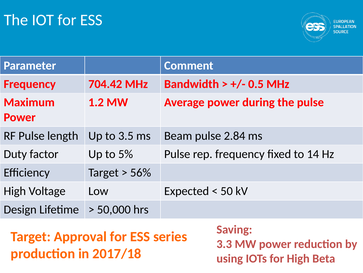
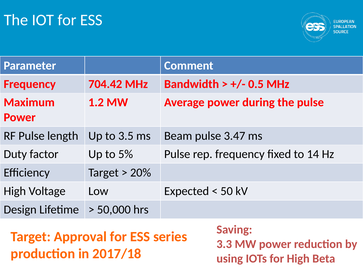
2.84: 2.84 -> 3.47
56%: 56% -> 20%
